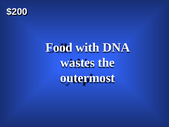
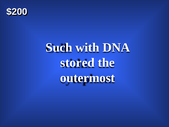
Food: Food -> Such
wastes: wastes -> stored
